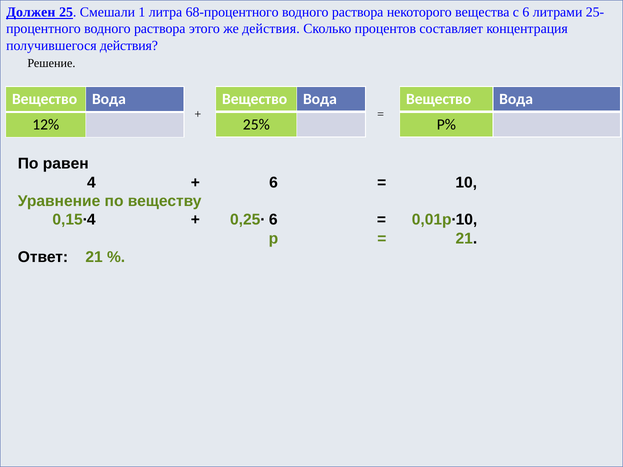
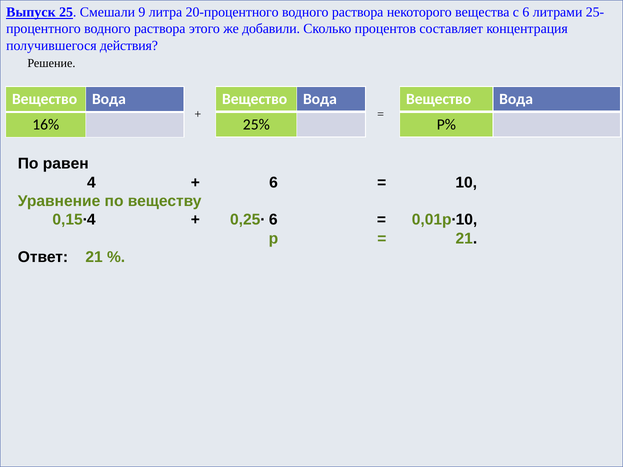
Должен: Должен -> Выпуск
1: 1 -> 9
68-процентного: 68-процентного -> 20-процентного
же действия: действия -> добавили
12%: 12% -> 16%
